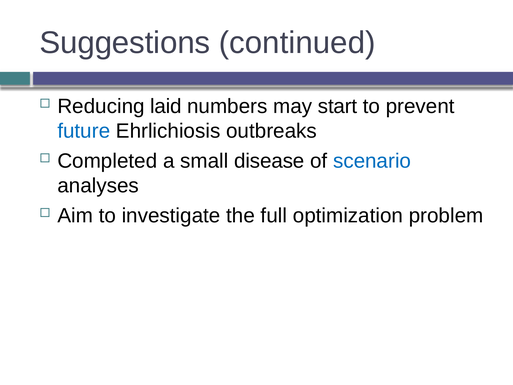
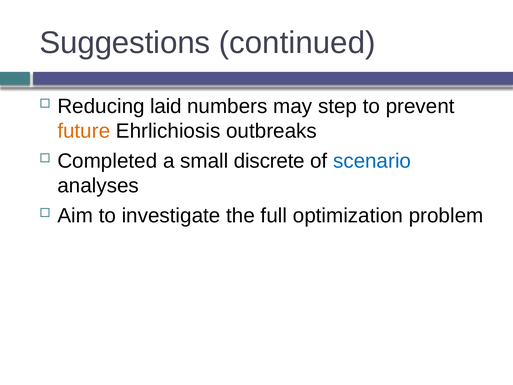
start: start -> step
future colour: blue -> orange
disease: disease -> discrete
